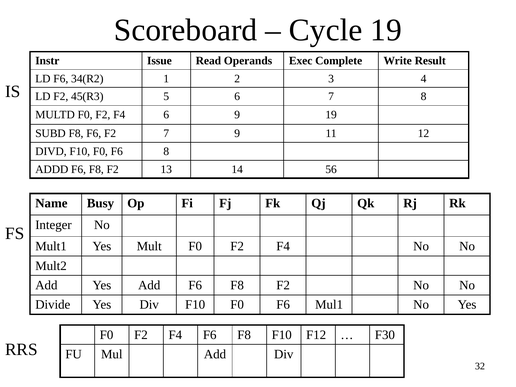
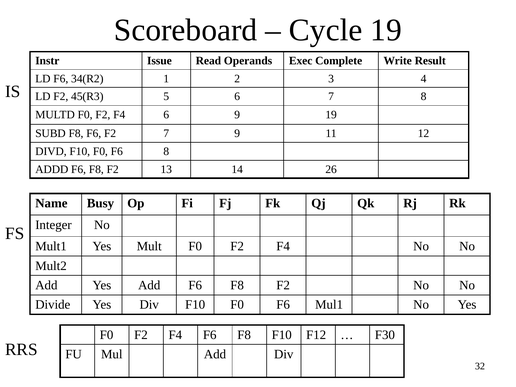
56: 56 -> 26
